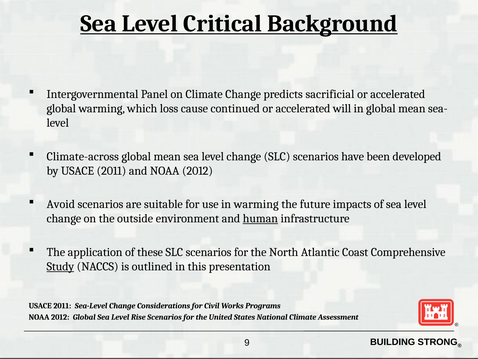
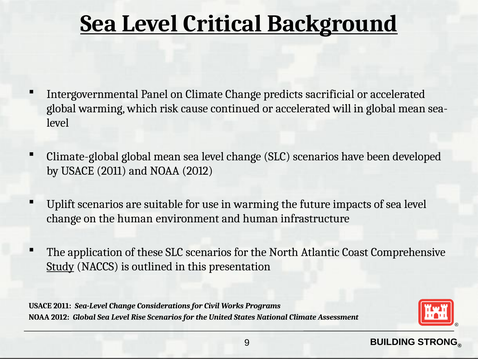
loss: loss -> risk
Climate-across: Climate-across -> Climate-global
Avoid: Avoid -> Uplift
the outside: outside -> human
human at (260, 218) underline: present -> none
